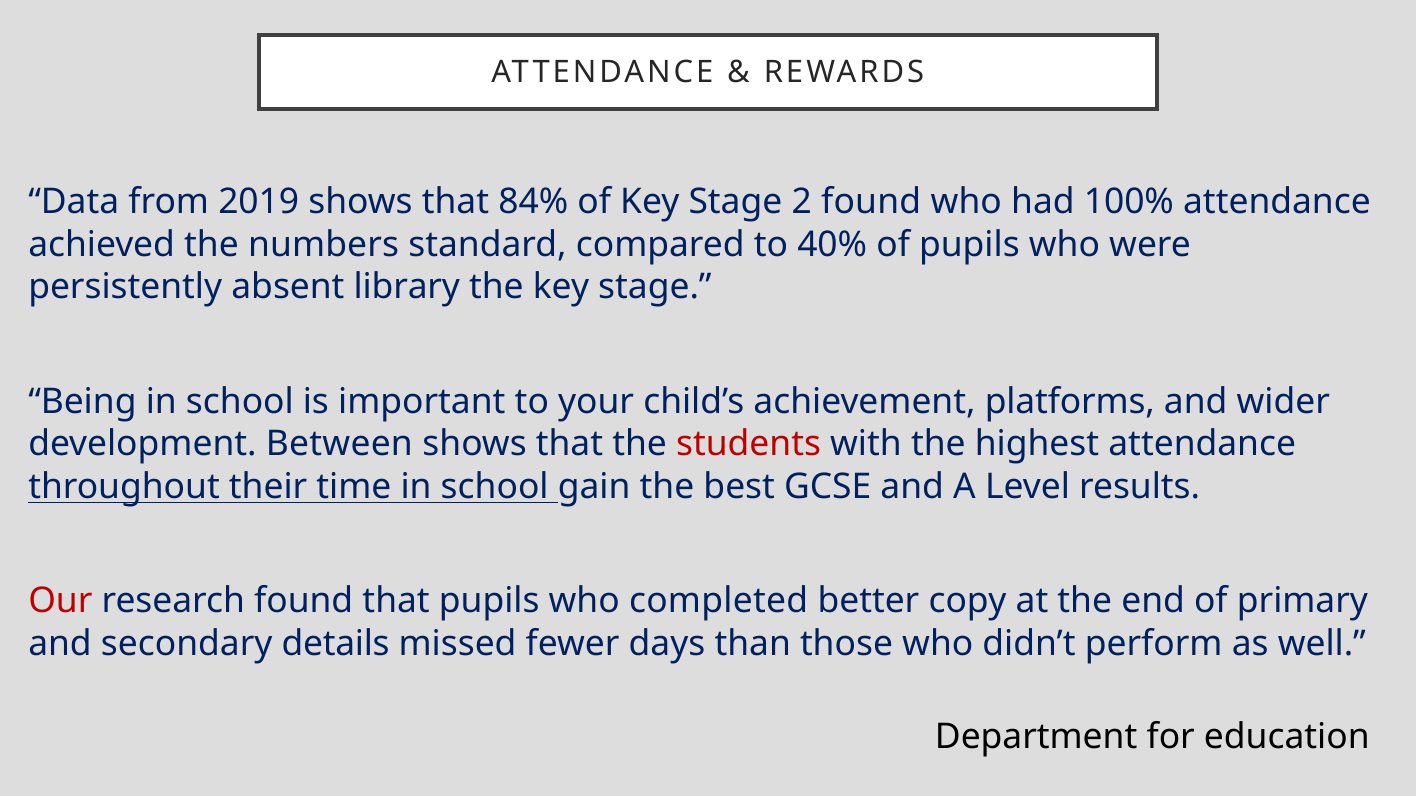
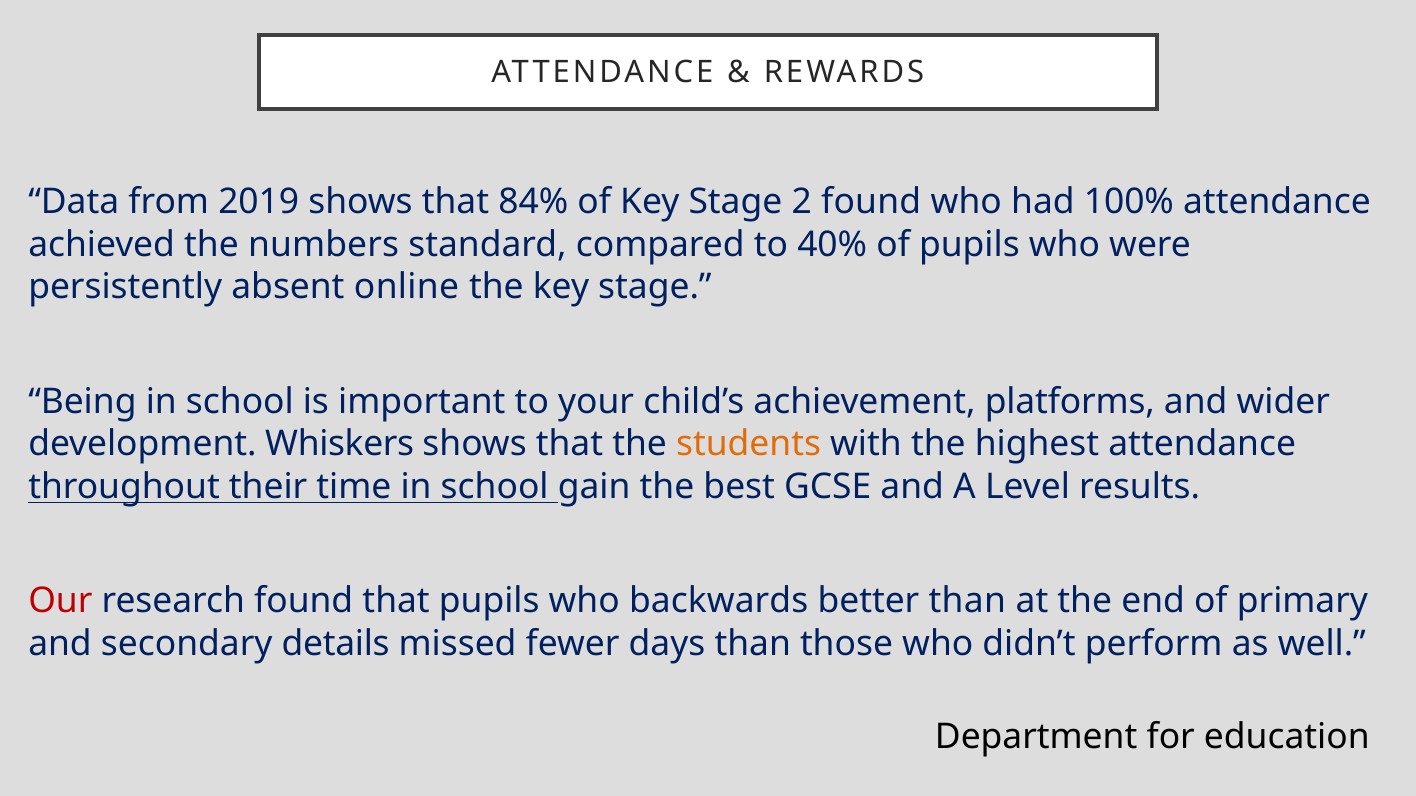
library: library -> online
Between: Between -> Whiskers
students colour: red -> orange
completed: completed -> backwards
better copy: copy -> than
